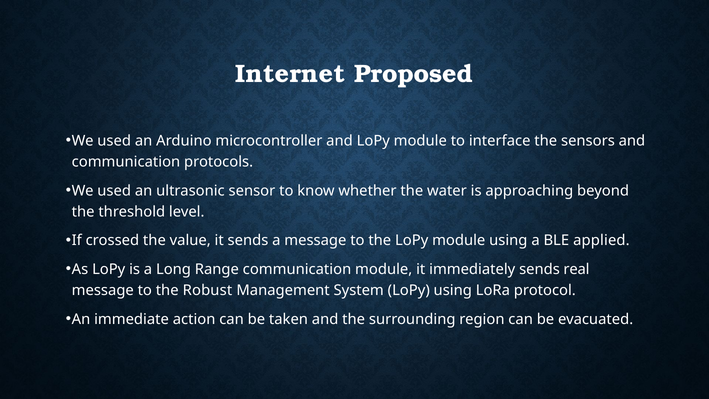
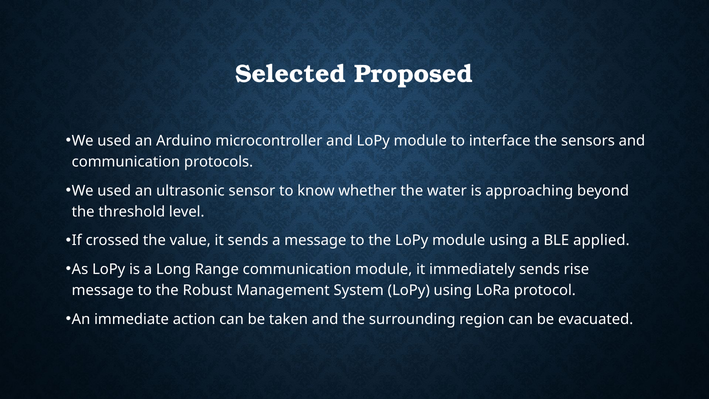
Internet: Internet -> Selected
real: real -> rise
